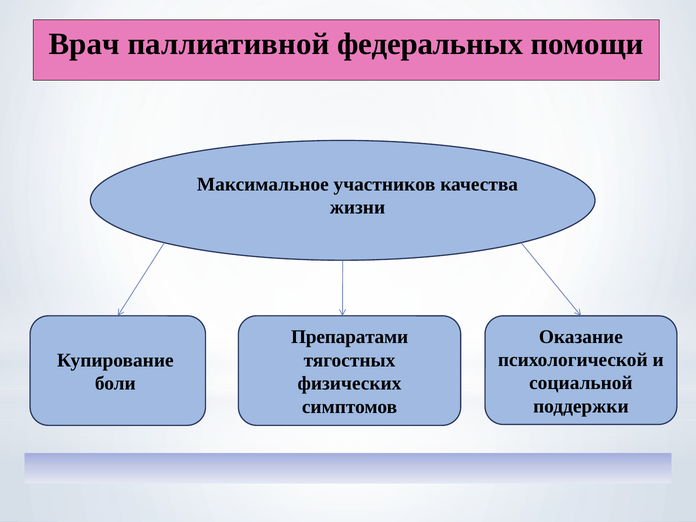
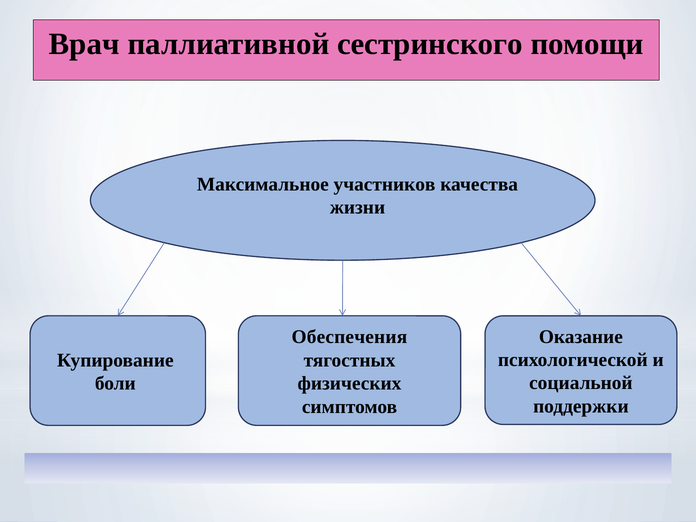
федеральных: федеральных -> сестринского
Препаратами: Препаратами -> Обеспечения
